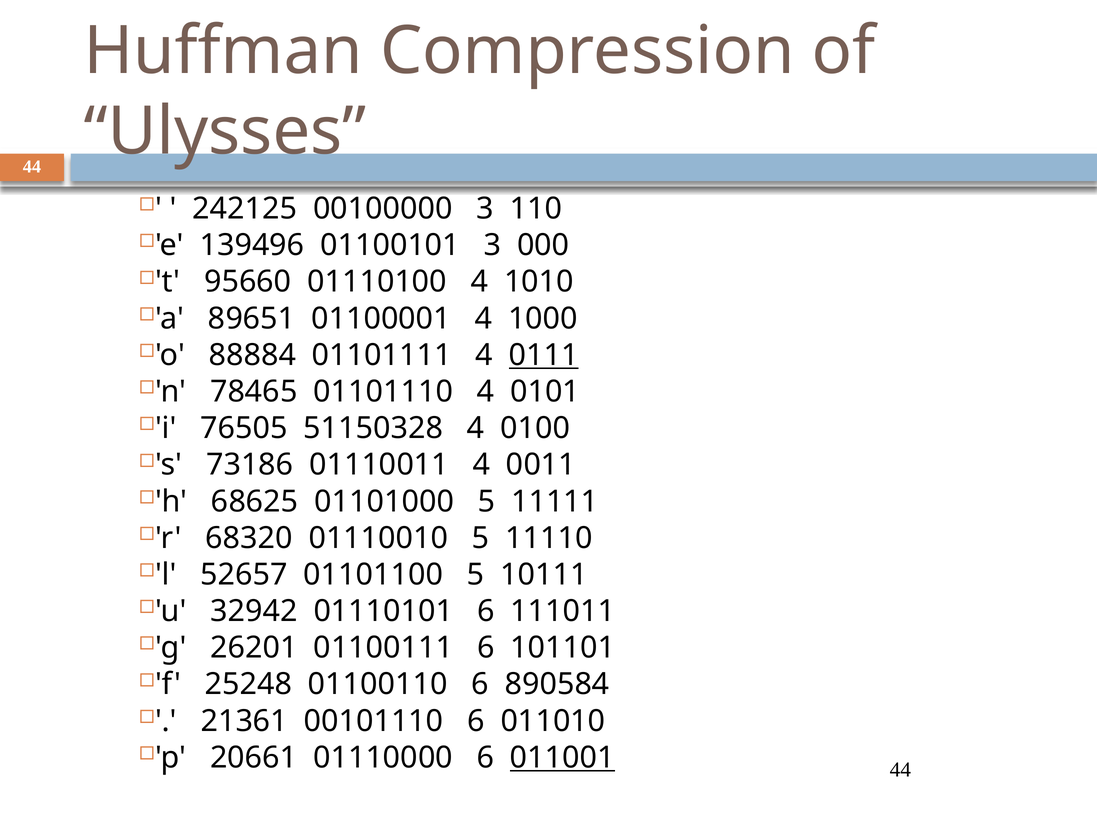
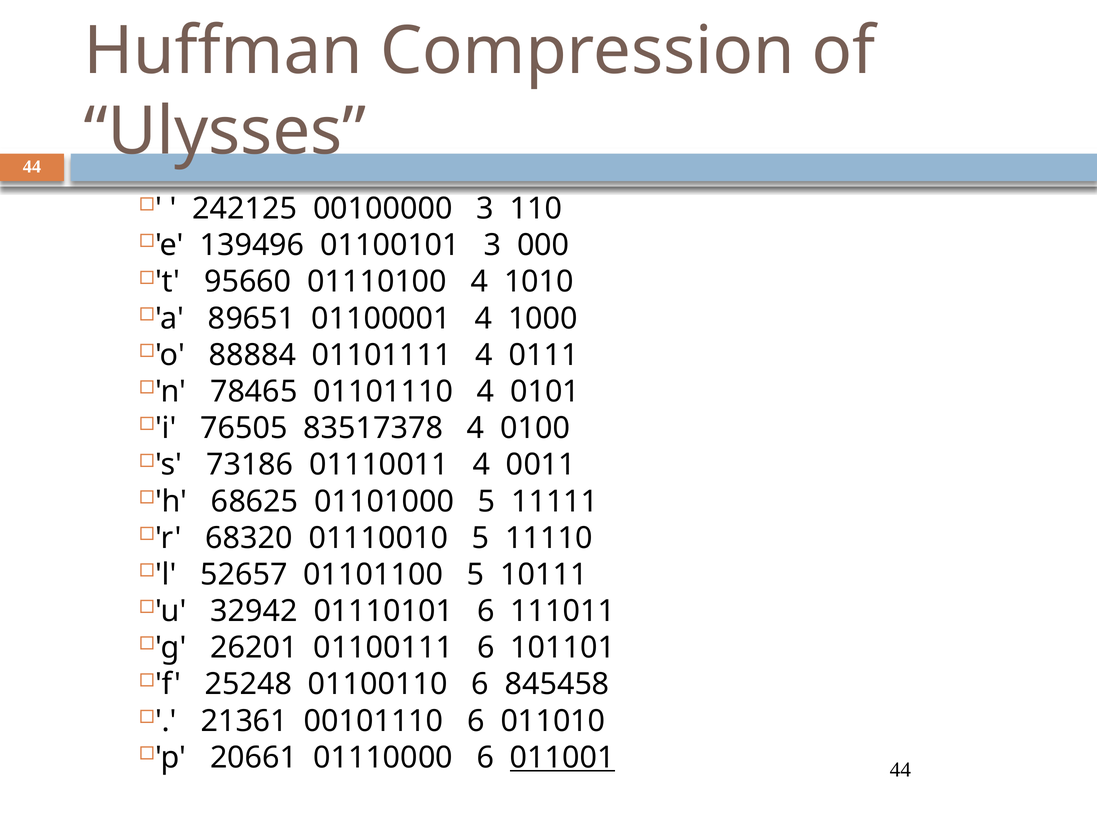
0111 underline: present -> none
51150328: 51150328 -> 83517378
890584: 890584 -> 845458
